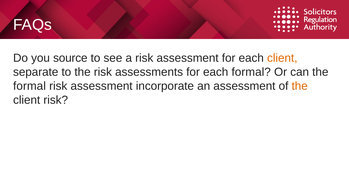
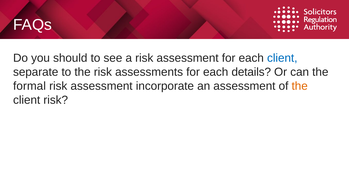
source: source -> should
client at (282, 58) colour: orange -> blue
each formal: formal -> details
